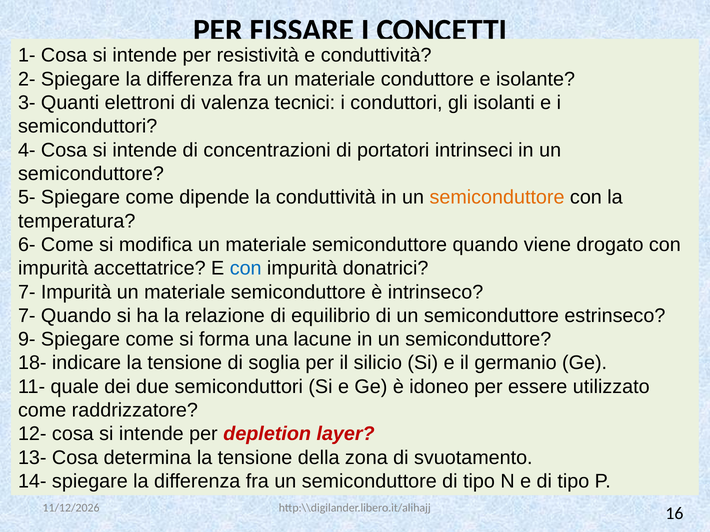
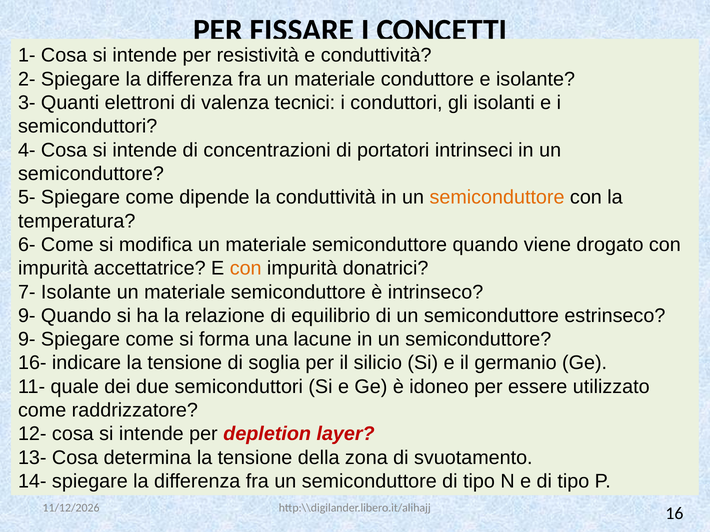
con at (246, 269) colour: blue -> orange
7- Impurità: Impurità -> Isolante
7- at (27, 316): 7- -> 9-
18-: 18- -> 16-
